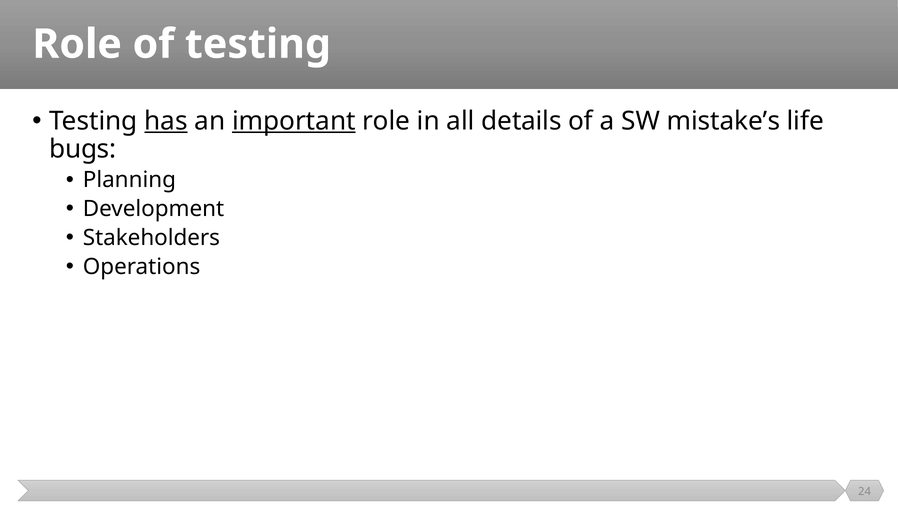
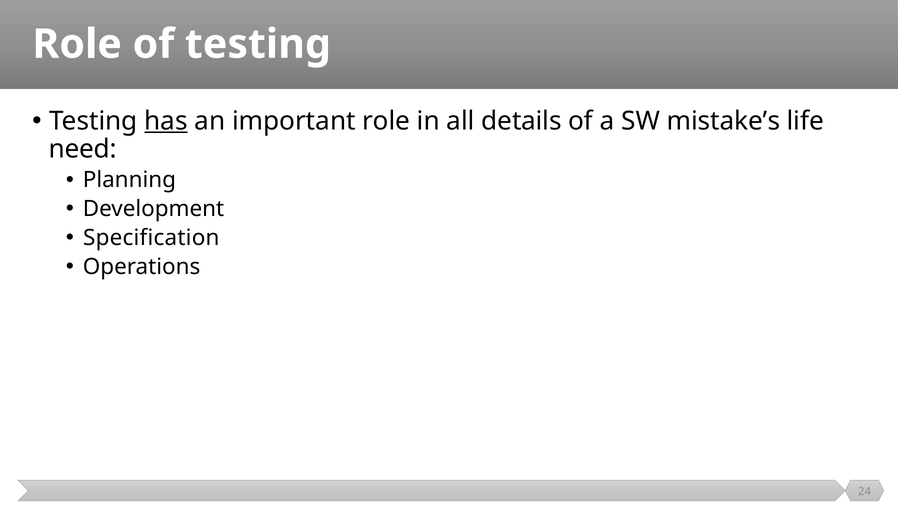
important underline: present -> none
bugs: bugs -> need
Stakeholders: Stakeholders -> Specification
